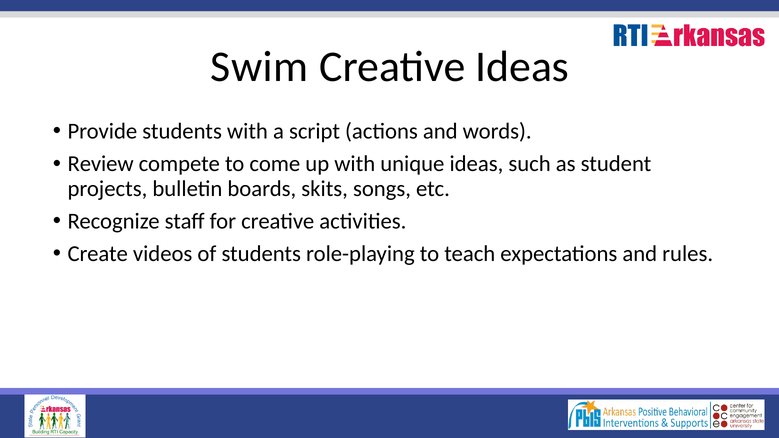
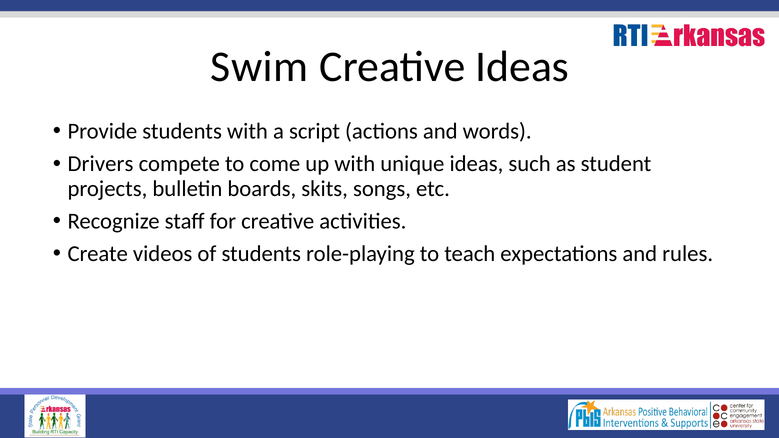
Review: Review -> Drivers
